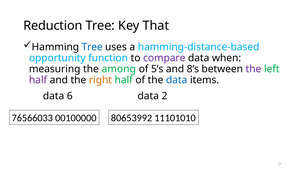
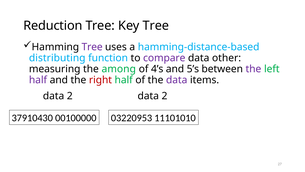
Key That: That -> Tree
Tree at (92, 47) colour: blue -> purple
opportunity: opportunity -> distributing
when: when -> other
5’s: 5’s -> 4’s
8’s: 8’s -> 5’s
right colour: orange -> red
data at (177, 80) colour: blue -> purple
6 at (70, 96): 6 -> 2
76566033: 76566033 -> 37910430
80653992: 80653992 -> 03220953
